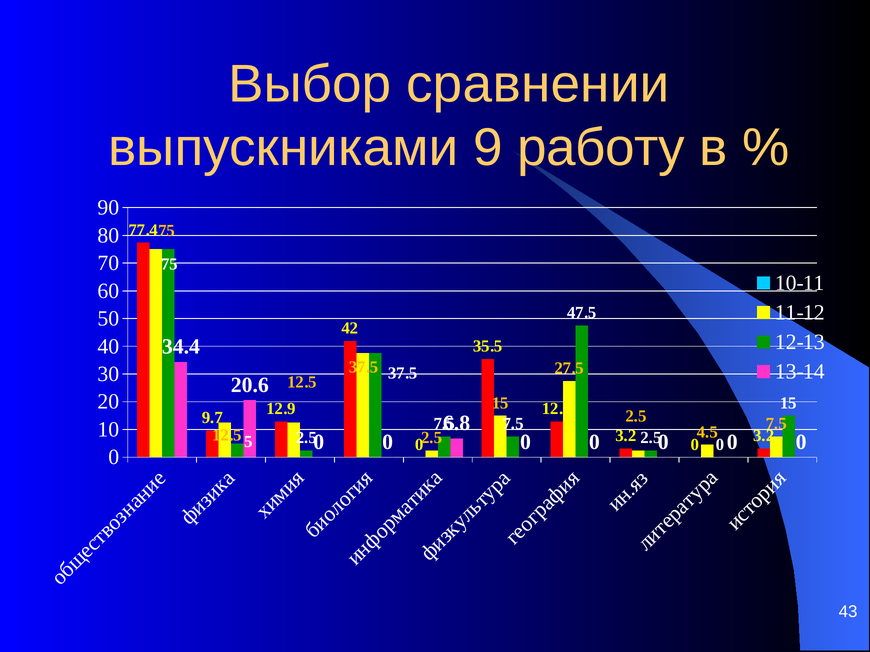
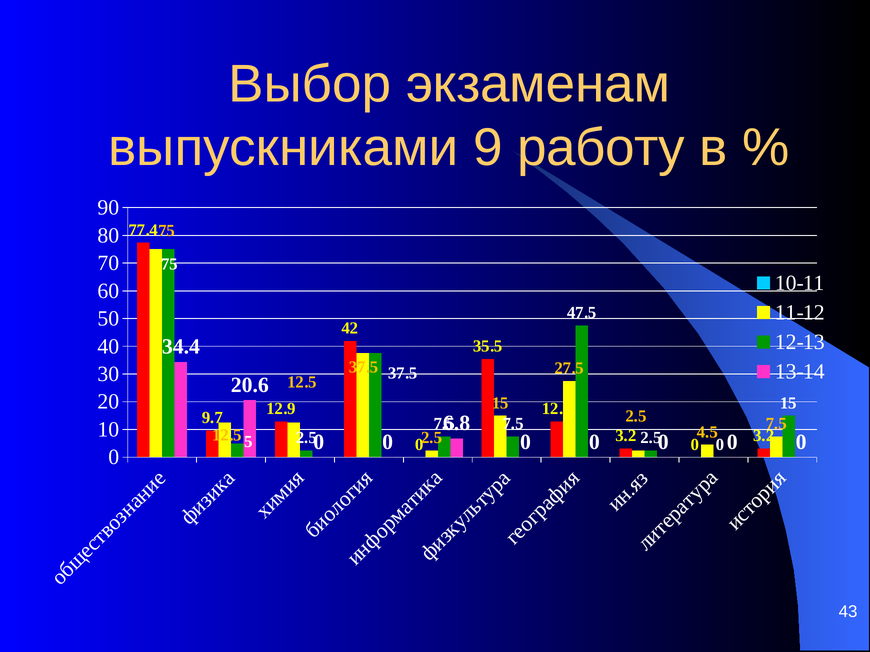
сравнении: сравнении -> экзаменам
